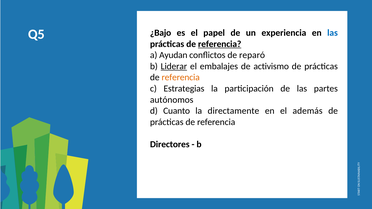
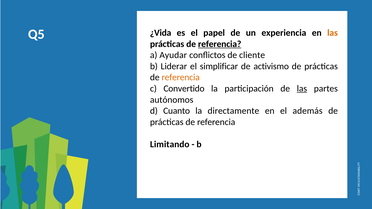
¿Bajo: ¿Bajo -> ¿Vida
las at (332, 33) colour: blue -> orange
Ayudan: Ayudan -> Ayudar
reparó: reparó -> cliente
Liderar underline: present -> none
embalajes: embalajes -> simplificar
Estrategias: Estrategias -> Convertido
las at (302, 89) underline: none -> present
Directores: Directores -> Limitando
